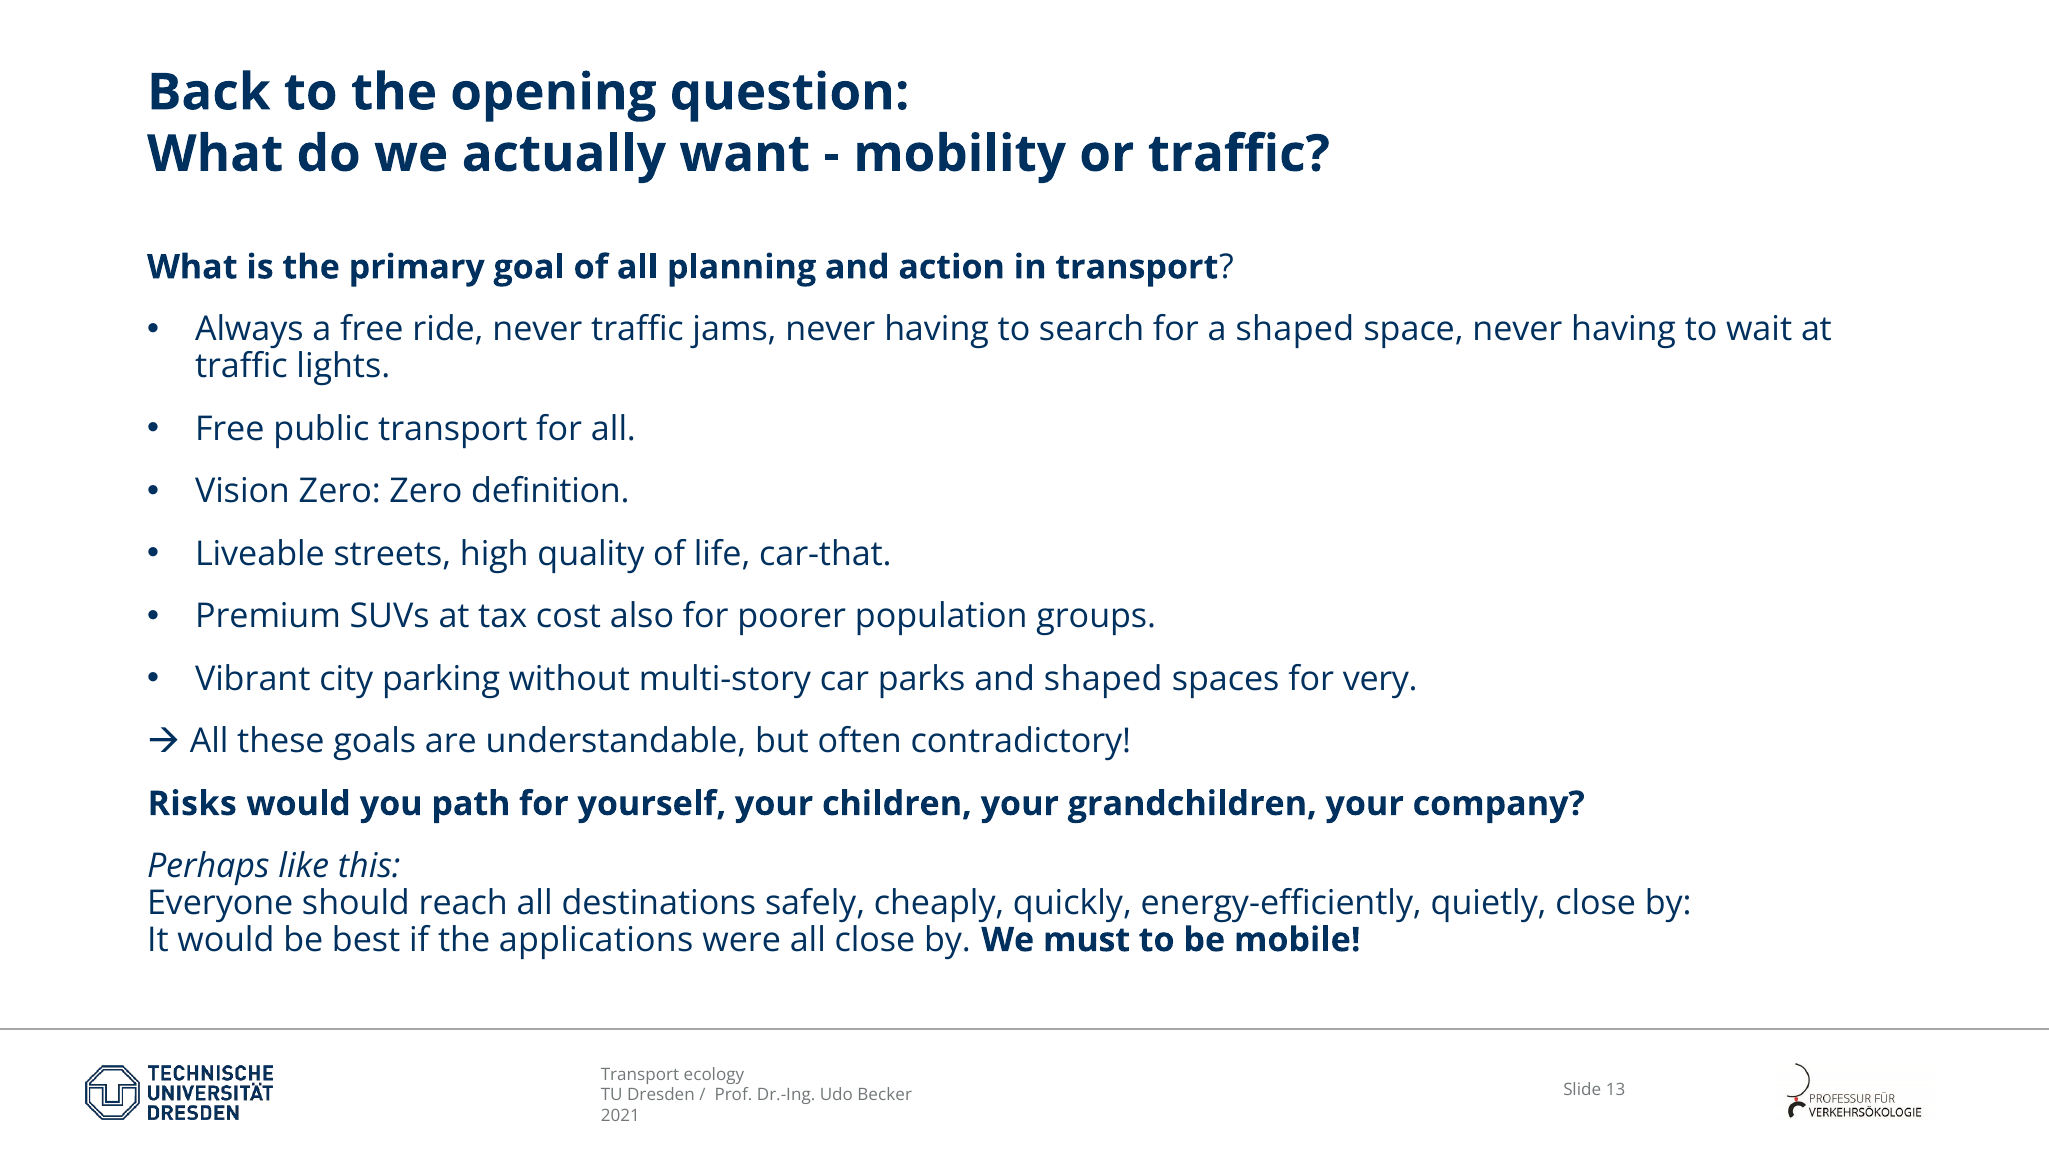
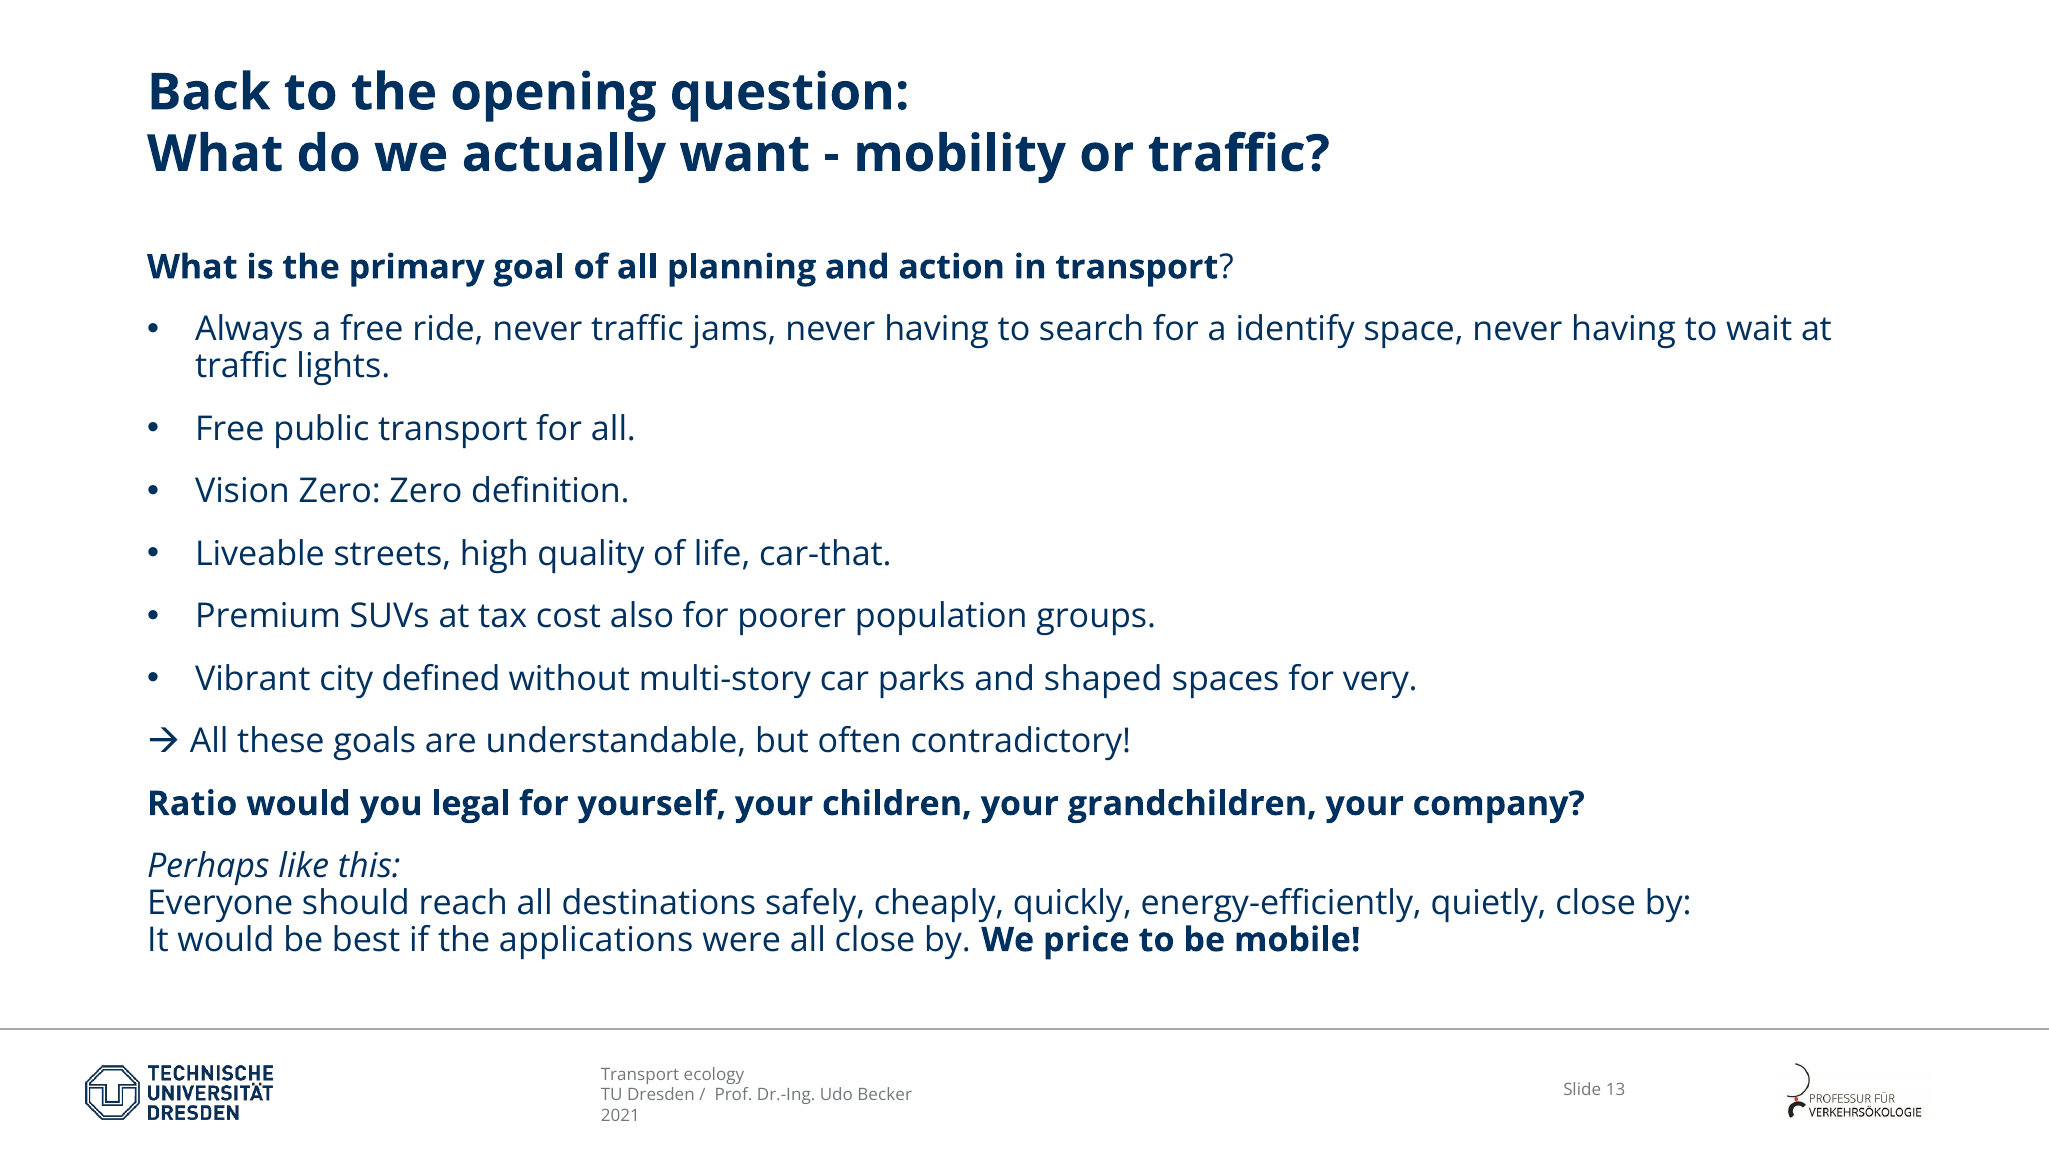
a shaped: shaped -> identify
parking: parking -> defined
Risks: Risks -> Ratio
path: path -> legal
must: must -> price
